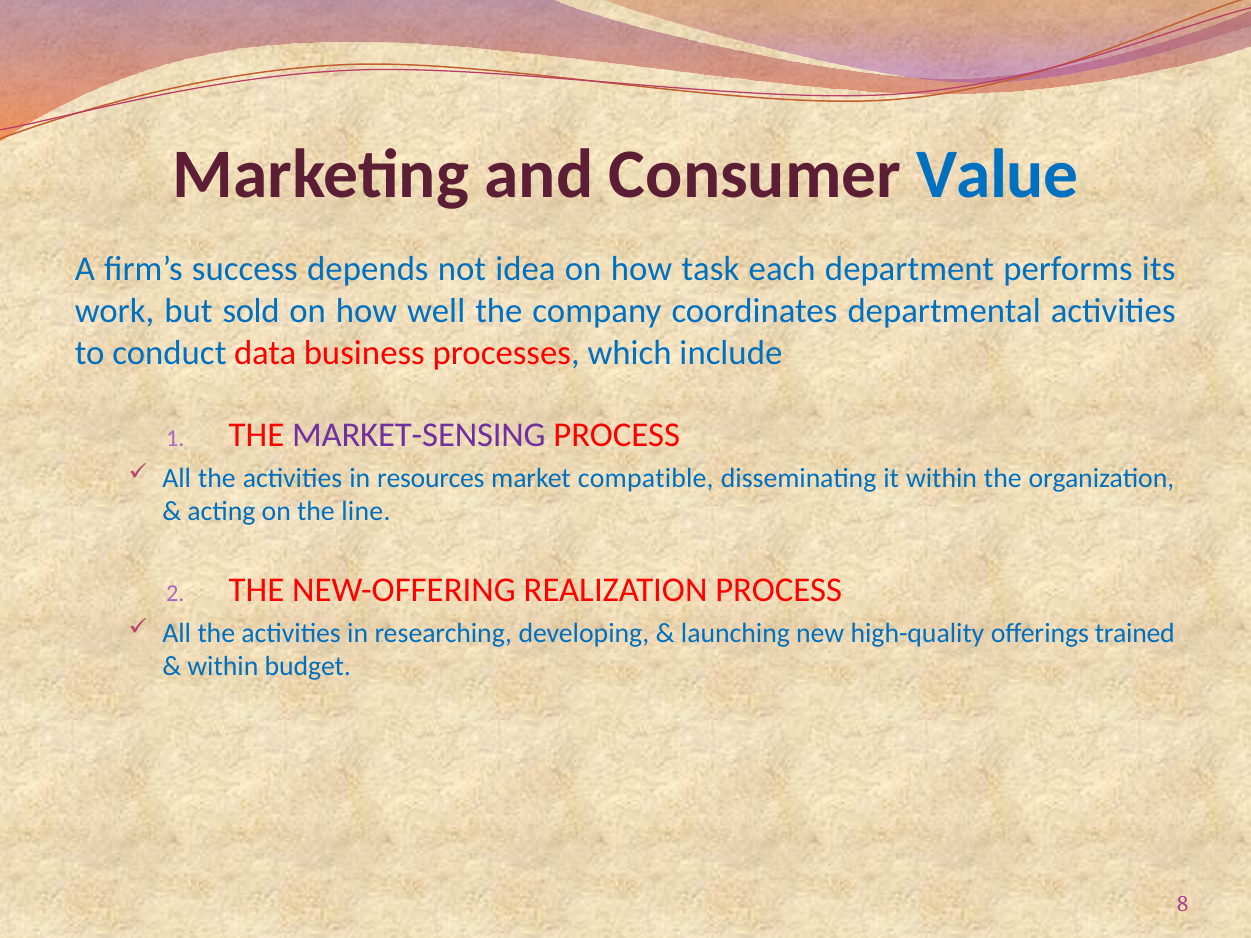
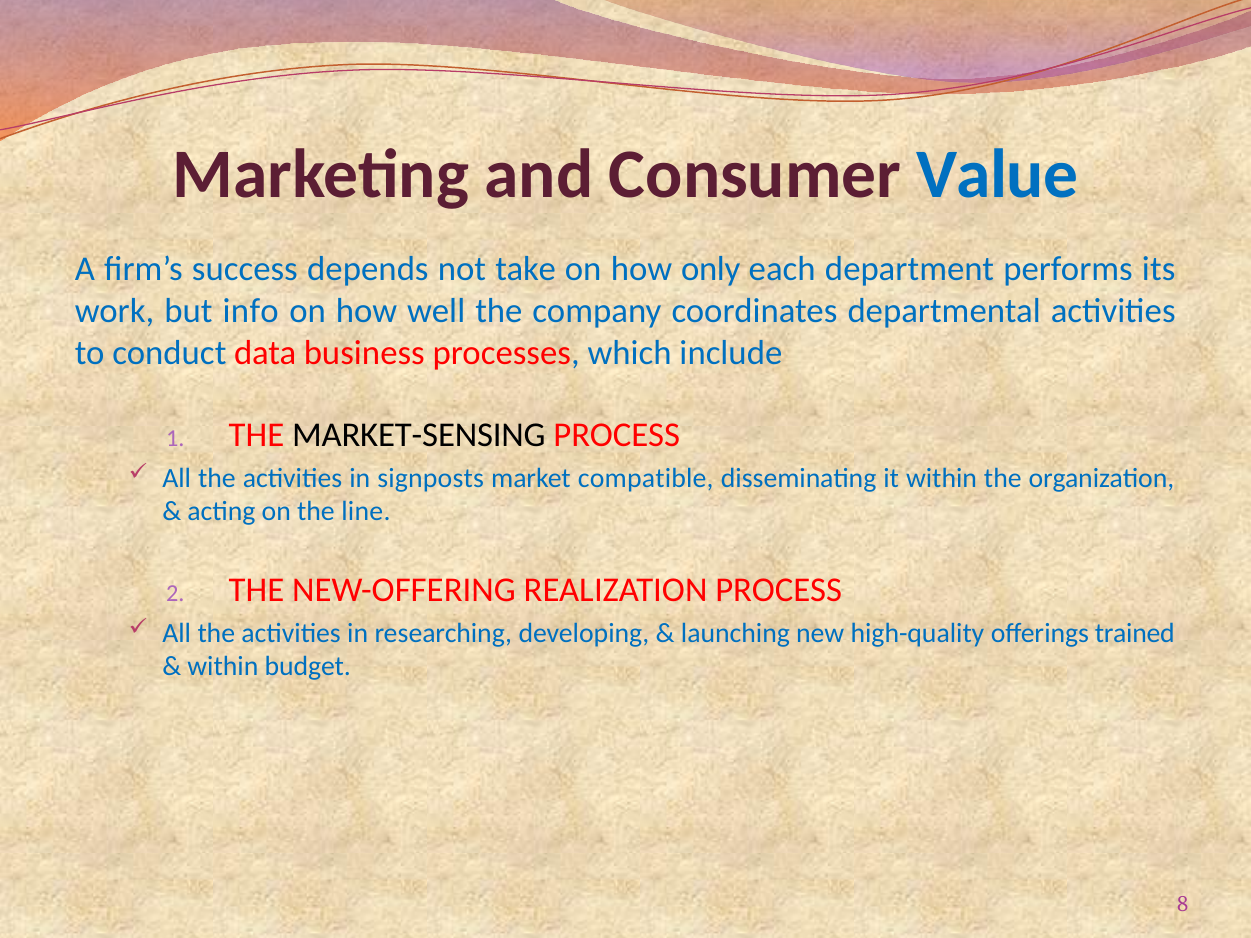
idea: idea -> take
task: task -> only
sold: sold -> info
MARKET-SENSING colour: purple -> black
resources: resources -> signposts
